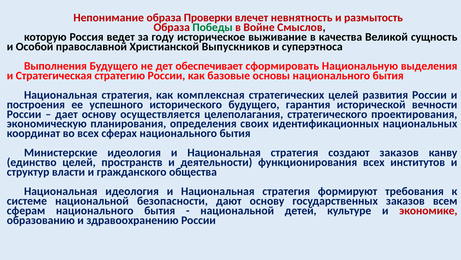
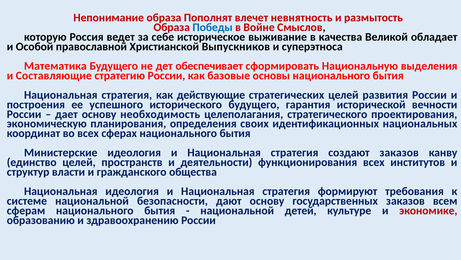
Проверки: Проверки -> Пополнят
Победы colour: green -> blue
году: году -> себе
сущность: сущность -> обладает
Выполнения: Выполнения -> Математика
Стратегическая: Стратегическая -> Составляющие
комплексная: комплексная -> действующие
осуществляется: осуществляется -> необходимость
